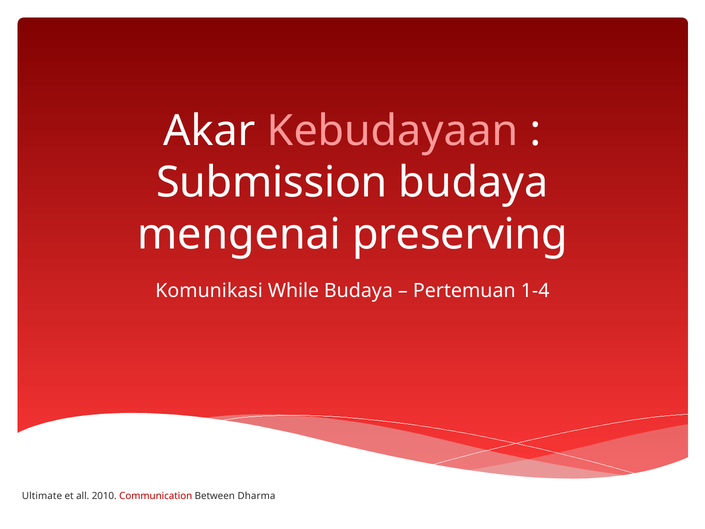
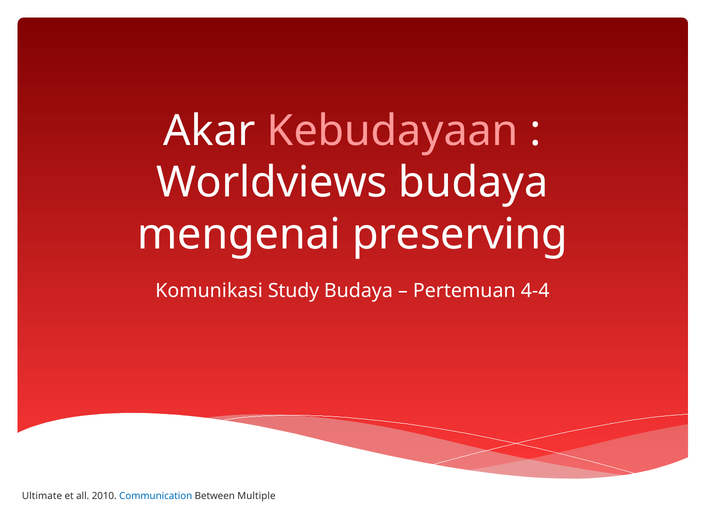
Submission: Submission -> Worldviews
While: While -> Study
1-4: 1-4 -> 4-4
Communication colour: red -> blue
Dharma: Dharma -> Multiple
